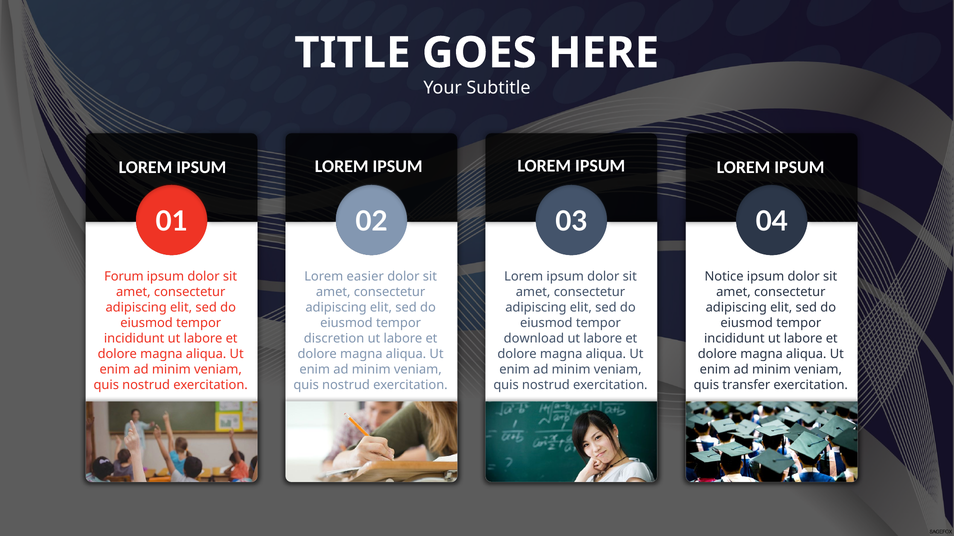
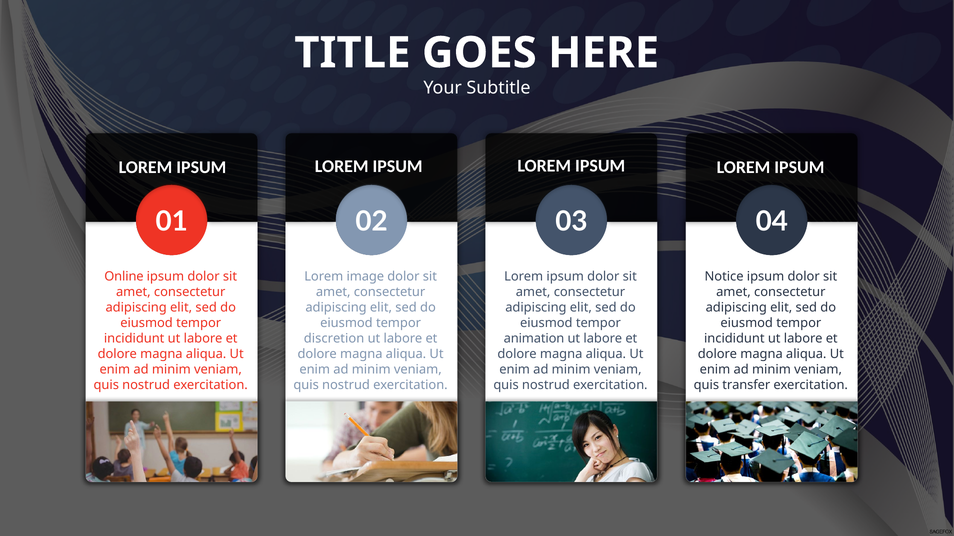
Forum: Forum -> Online
easier: easier -> image
download: download -> animation
